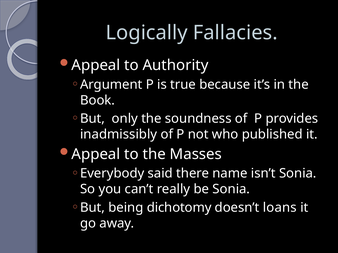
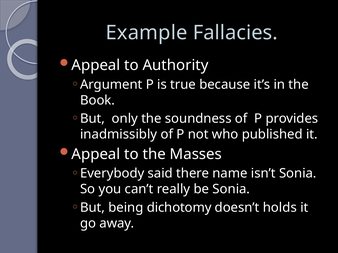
Logically: Logically -> Example
loans: loans -> holds
